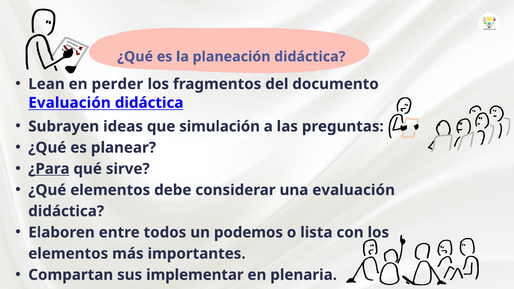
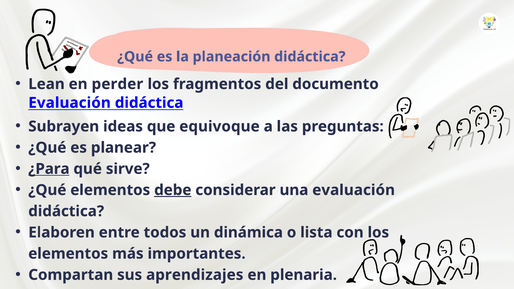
simulación: simulación -> equivoque
debe underline: none -> present
podemos: podemos -> dinámica
implementar: implementar -> aprendizajes
